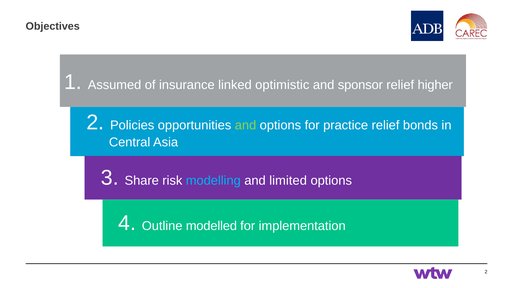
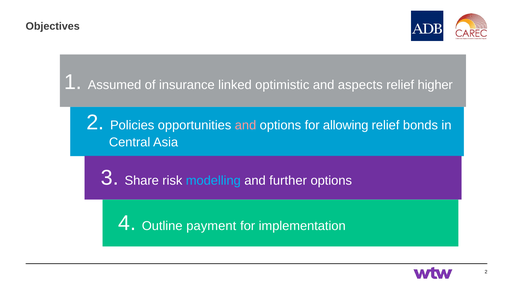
sponsor: sponsor -> aspects
and at (246, 125) colour: light green -> pink
practice: practice -> allowing
limited: limited -> further
modelled: modelled -> payment
